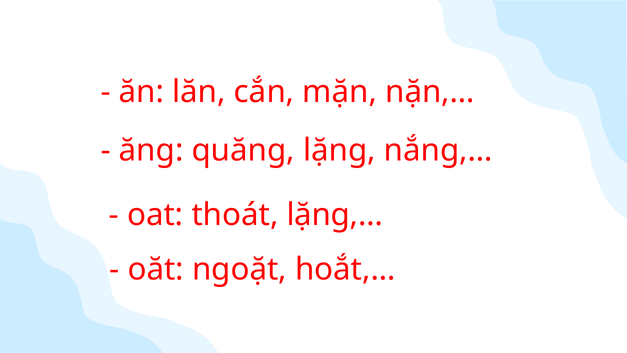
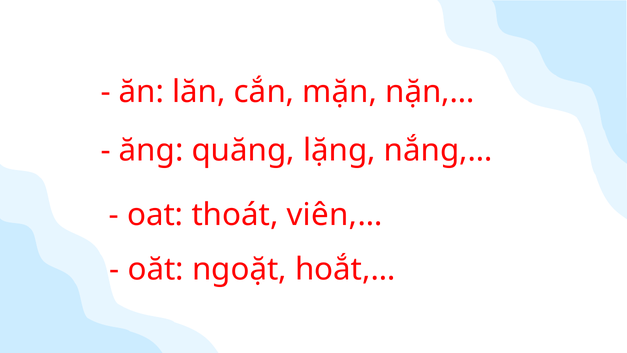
lặng,…: lặng,… -> viên,…
